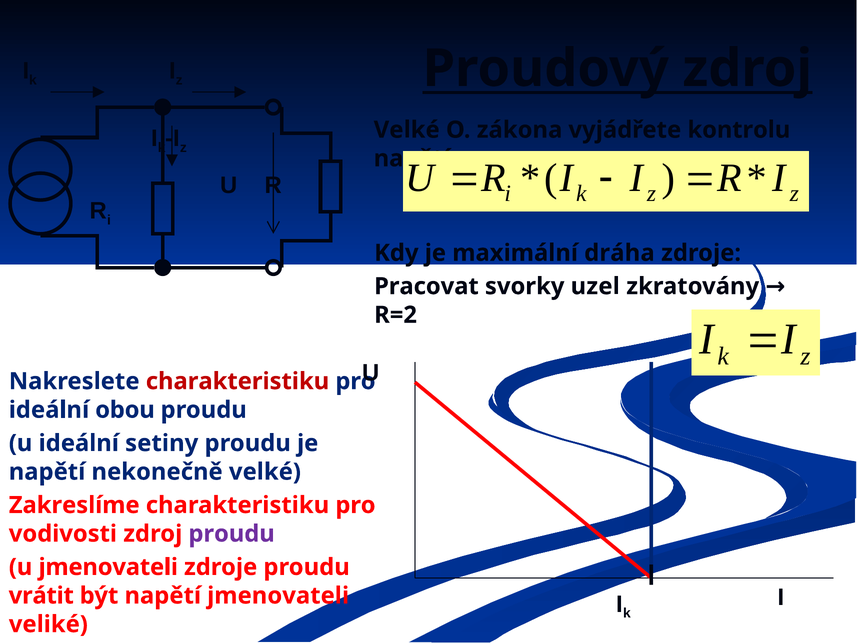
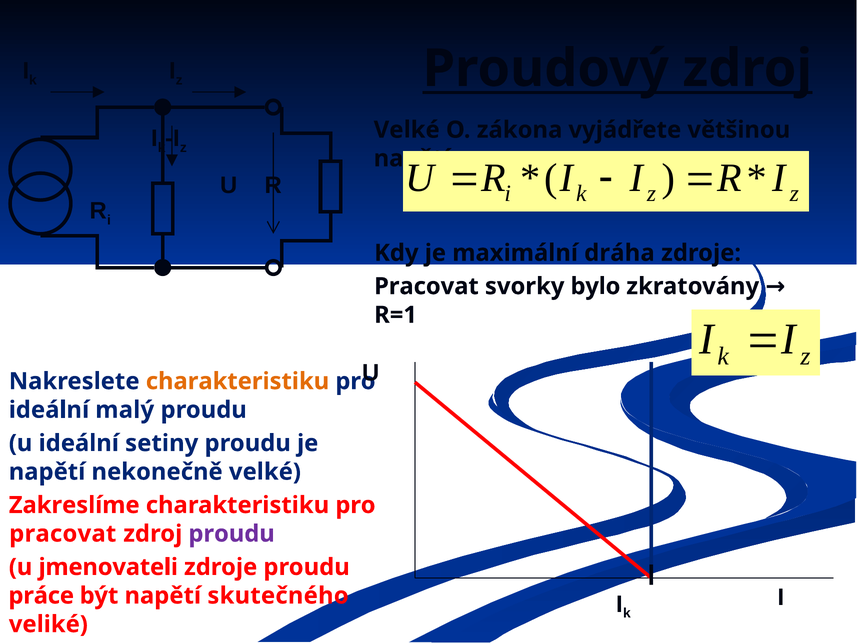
kontrolu: kontrolu -> většinou
uzel: uzel -> bylo
R=2: R=2 -> R=1
charakteristiku at (237, 381) colour: red -> orange
obou: obou -> malý
vodivosti at (63, 534): vodivosti -> pracovat
vrátit: vrátit -> práce
napětí jmenovateli: jmenovateli -> skutečného
